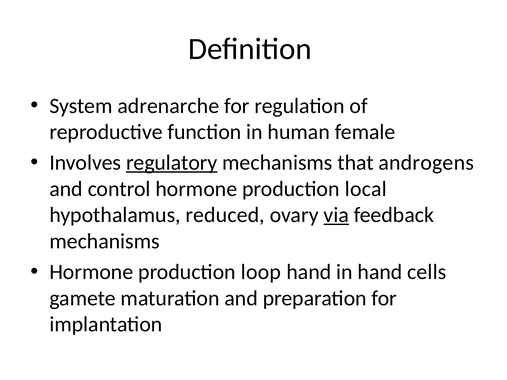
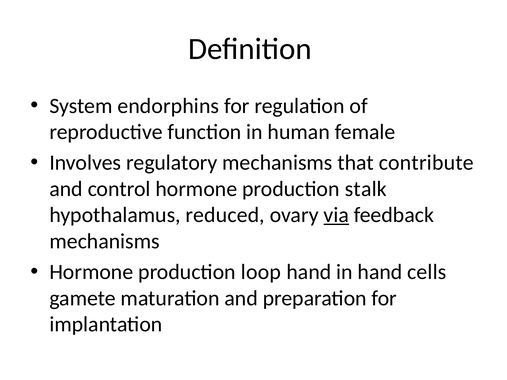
adrenarche: adrenarche -> endorphins
regulatory underline: present -> none
androgens: androgens -> contribute
local: local -> stalk
